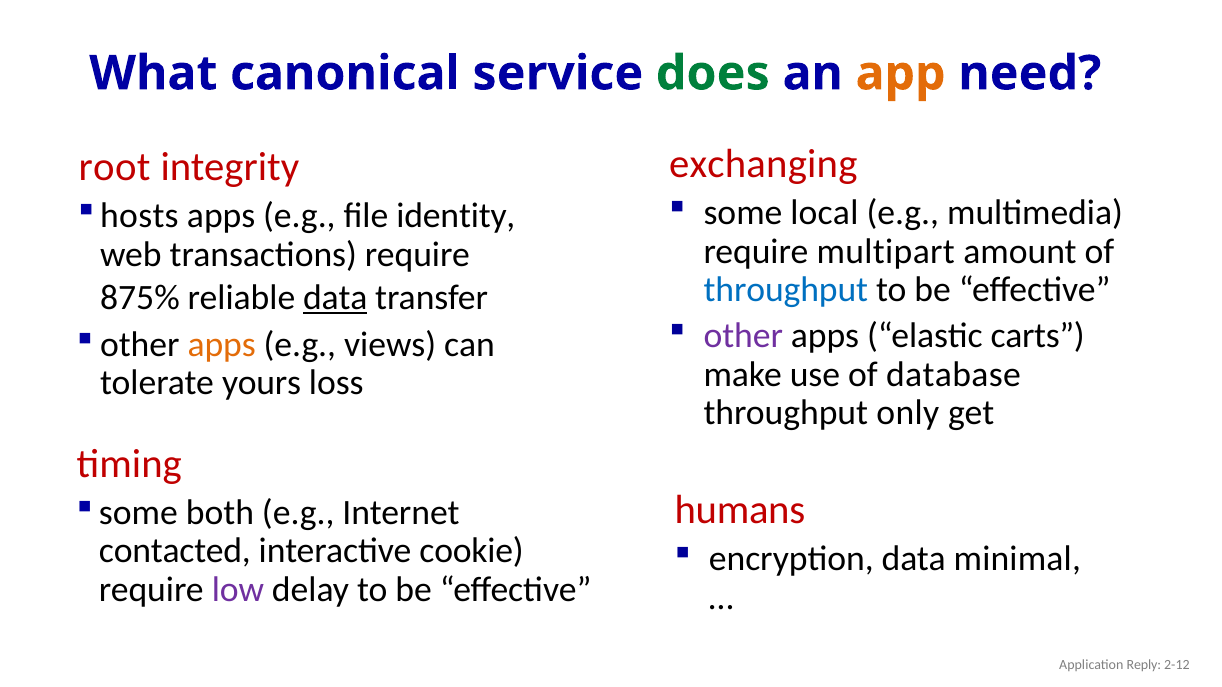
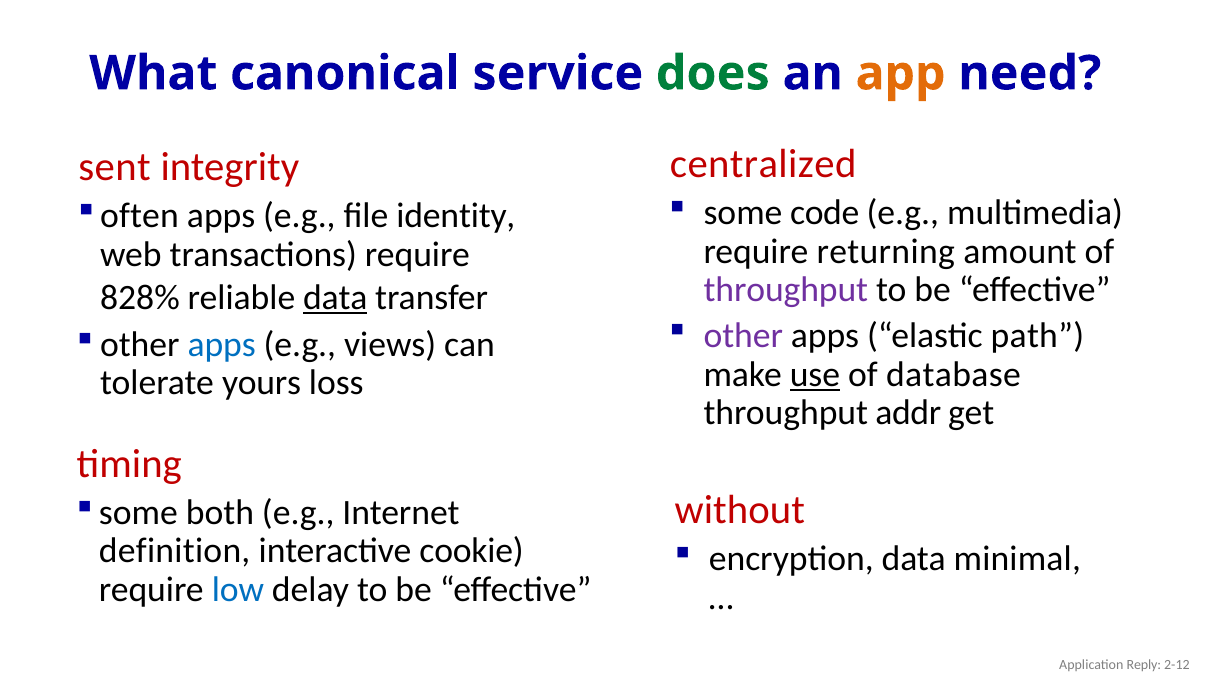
exchanging: exchanging -> centralized
root: root -> sent
local: local -> code
hosts: hosts -> often
multipart: multipart -> returning
throughput at (786, 290) colour: blue -> purple
875%: 875% -> 828%
carts: carts -> path
apps at (222, 345) colour: orange -> blue
use underline: none -> present
only: only -> addr
humans: humans -> without
contacted: contacted -> definition
low colour: purple -> blue
